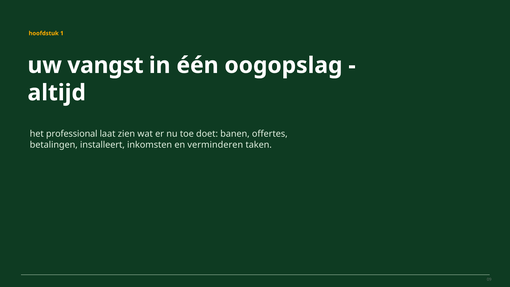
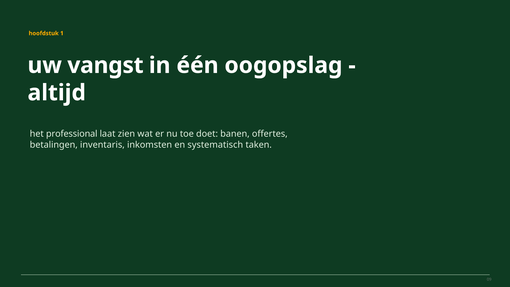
installeert: installeert -> inventaris
verminderen: verminderen -> systematisch
